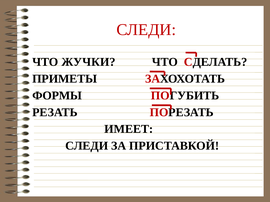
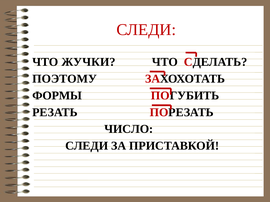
ПРИМЕТЫ: ПРИМЕТЫ -> ПОЭТОМУ
ИМЕЕТ: ИМЕЕТ -> ЧИСЛО
